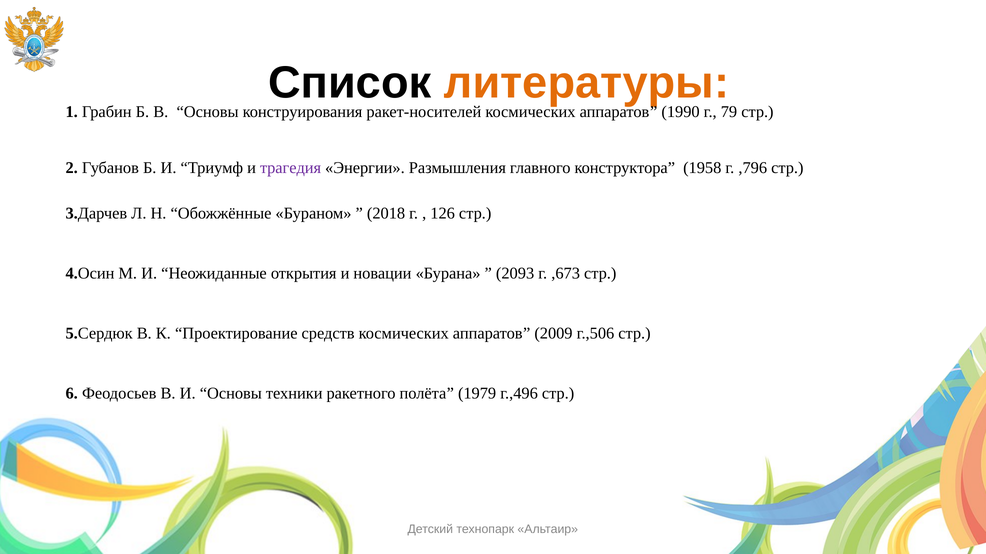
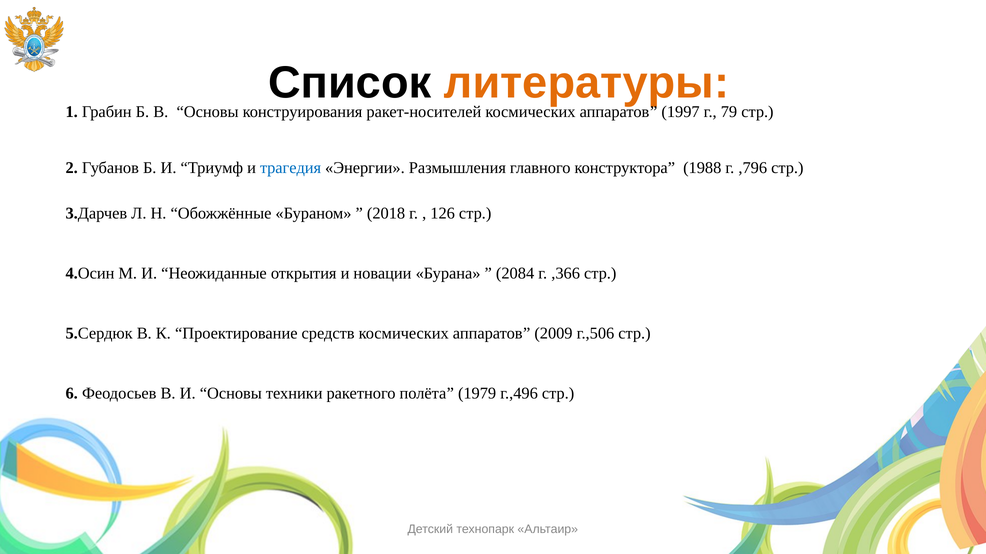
1990: 1990 -> 1997
трагедия colour: purple -> blue
1958: 1958 -> 1988
2093: 2093 -> 2084
,673: ,673 -> ,366
